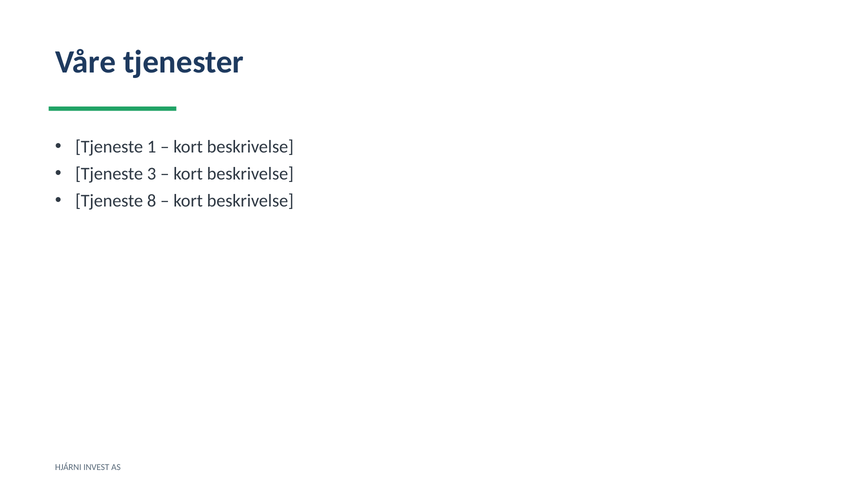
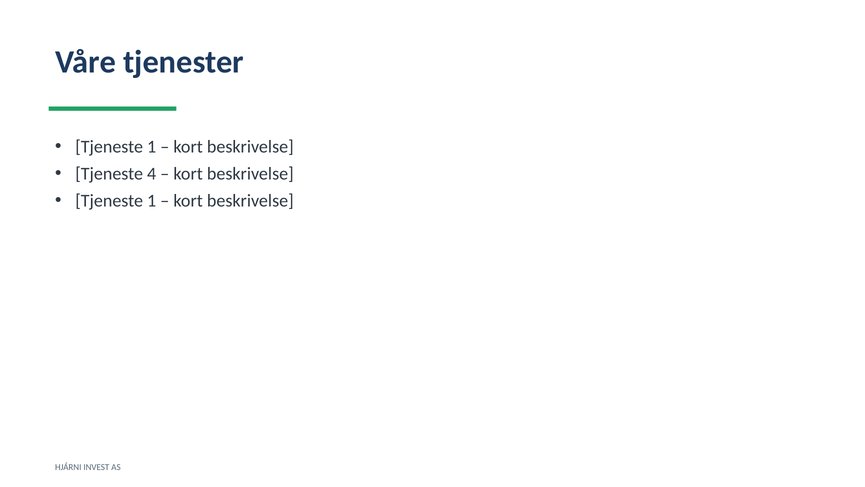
3: 3 -> 4
8 at (152, 201): 8 -> 1
